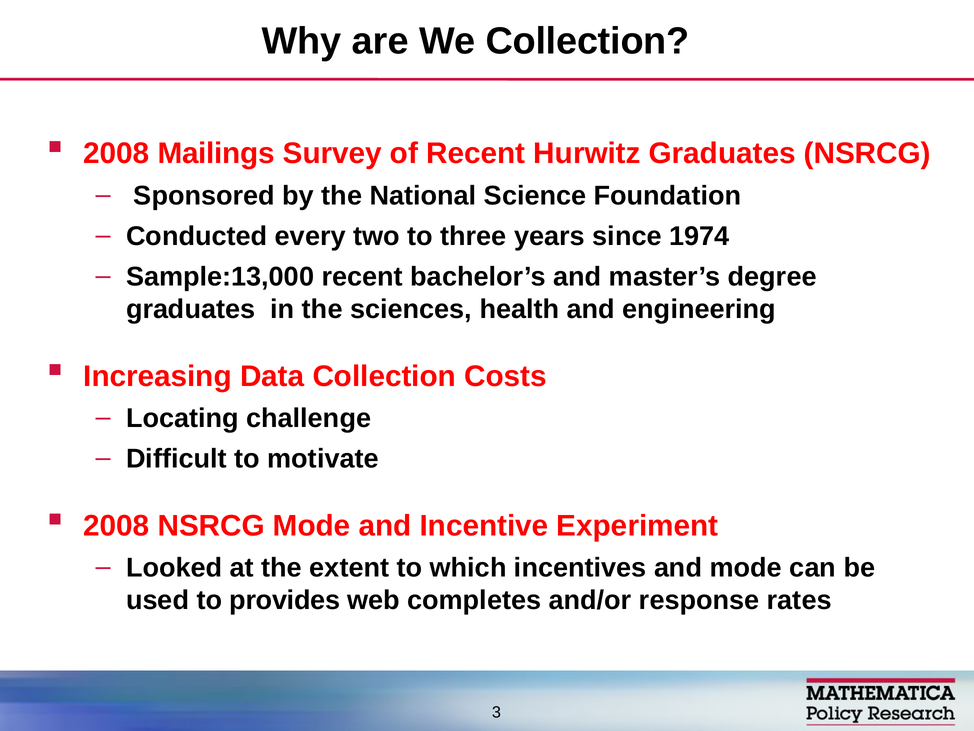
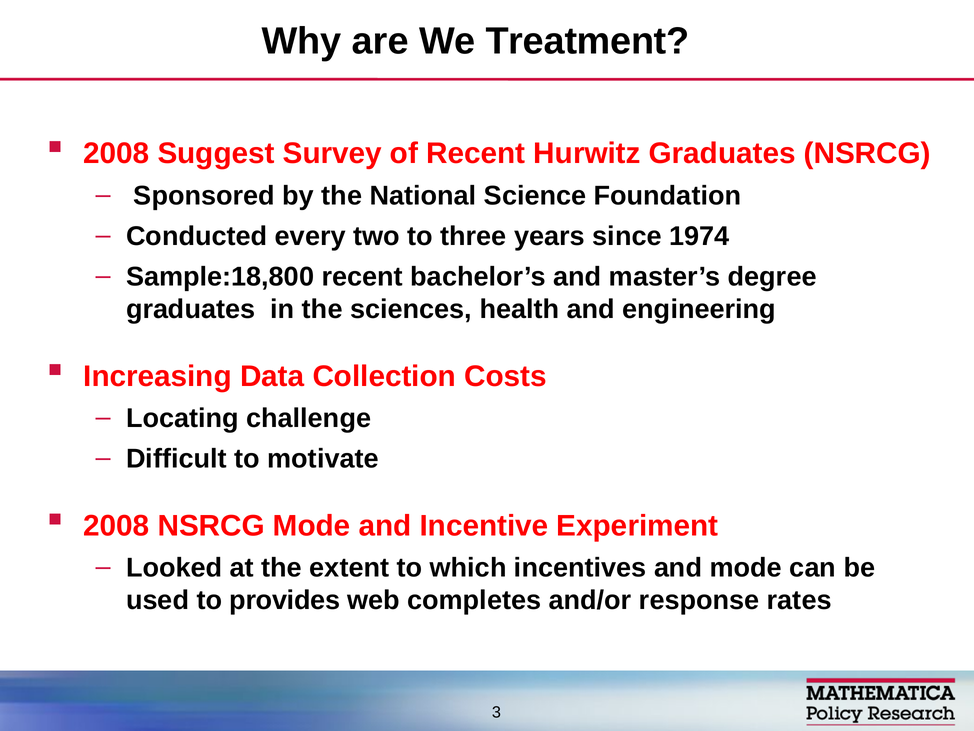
We Collection: Collection -> Treatment
Mailings: Mailings -> Suggest
Sample:13,000: Sample:13,000 -> Sample:18,800
